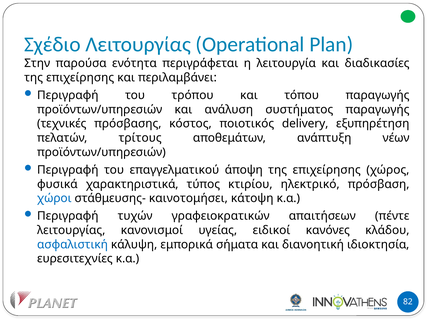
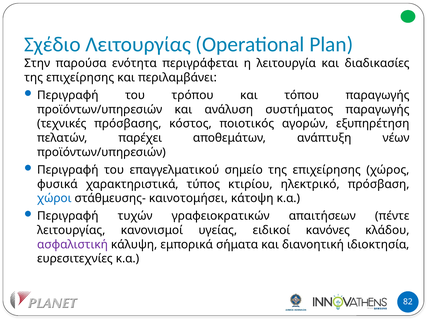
delivery: delivery -> αγορών
τρίτους: τρίτους -> παρέχει
άποψη: άποψη -> σημείο
ασφαλιστική colour: blue -> purple
